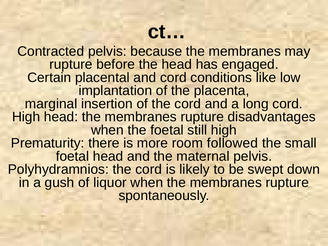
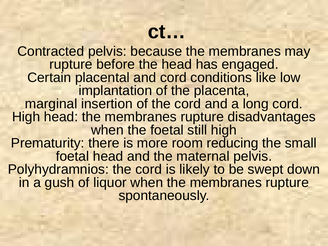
followed: followed -> reducing
